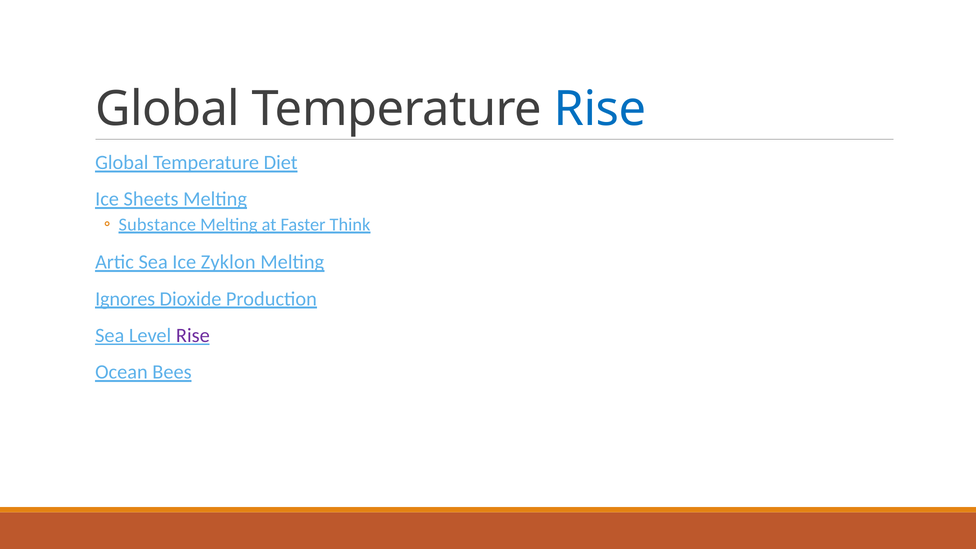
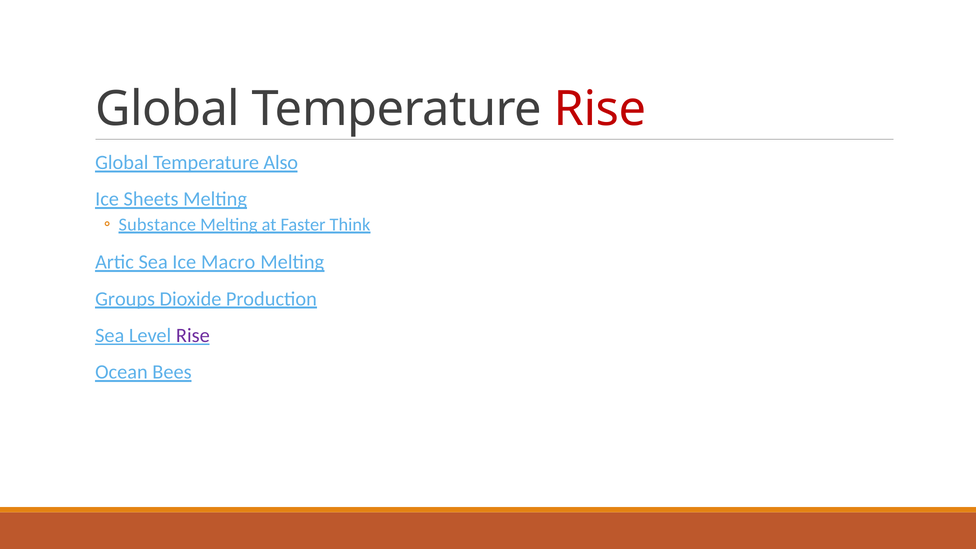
Rise at (600, 109) colour: blue -> red
Diet: Diet -> Also
Zyklon: Zyklon -> Macro
Ignores: Ignores -> Groups
